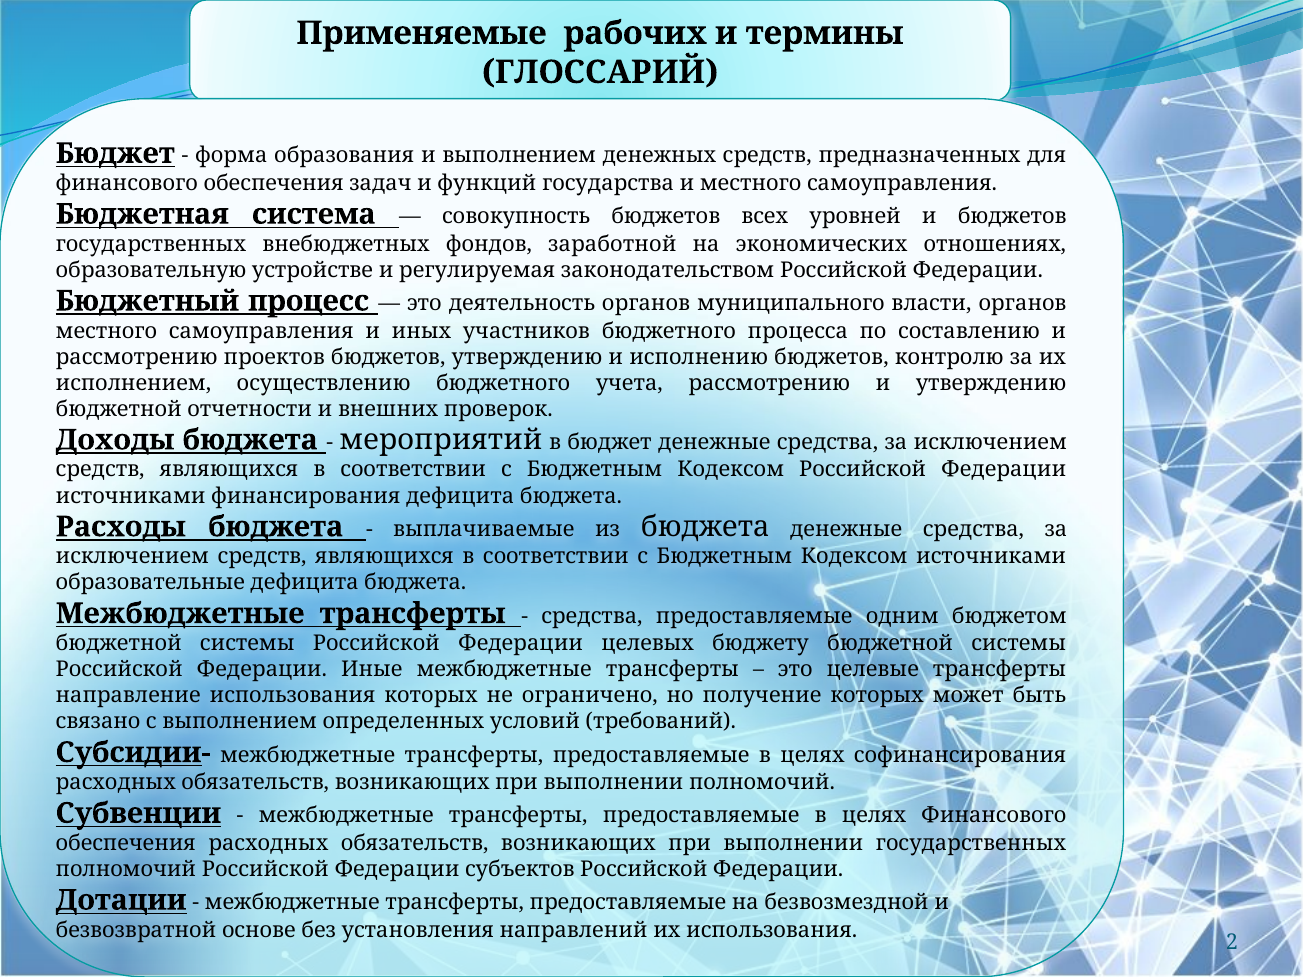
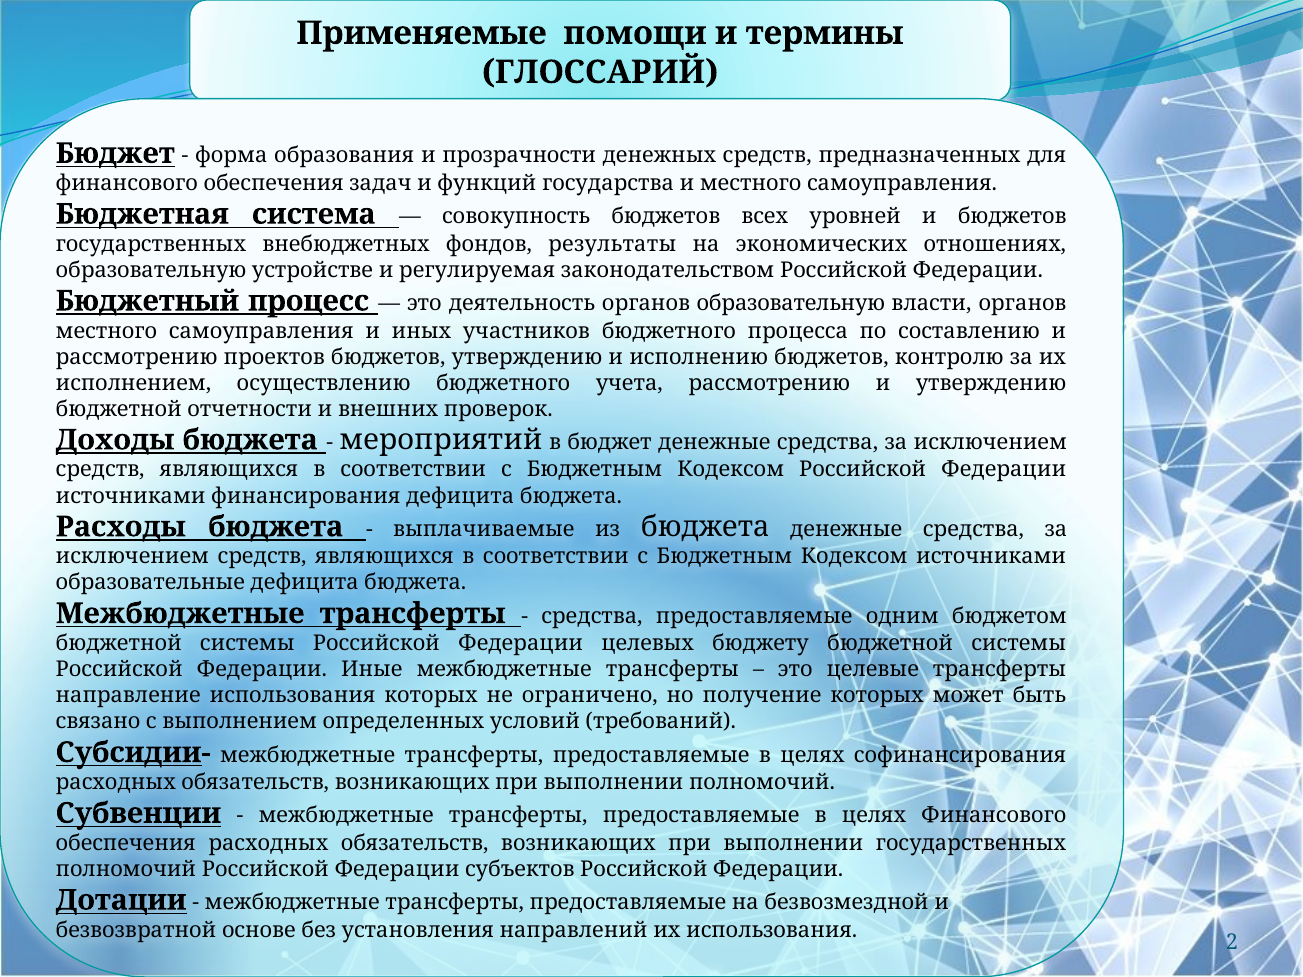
рабочих: рабочих -> помощи
и выполнением: выполнением -> прозрачности
заработной: заработной -> результаты
органов муниципального: муниципального -> образовательную
